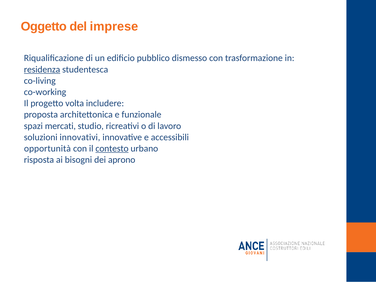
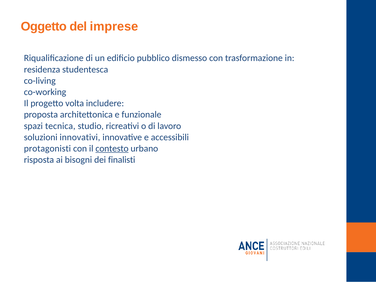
residenza underline: present -> none
mercati: mercati -> tecnica
opportunità: opportunità -> protagonisti
aprono: aprono -> finalisti
